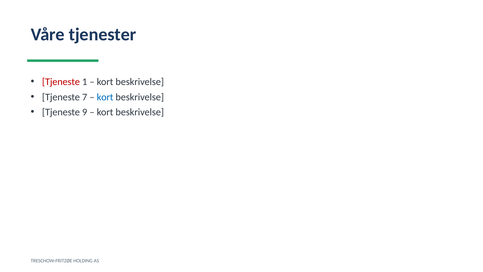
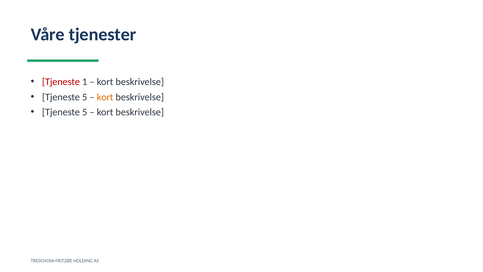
7 at (85, 97): 7 -> 5
kort at (105, 97) colour: blue -> orange
9 at (85, 112): 9 -> 5
